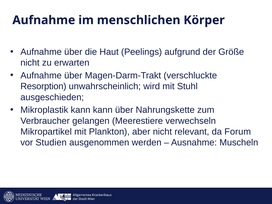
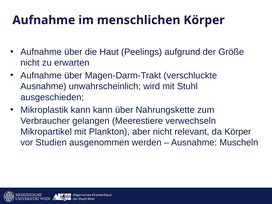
Resorption at (43, 86): Resorption -> Ausnahme
da Forum: Forum -> Körper
